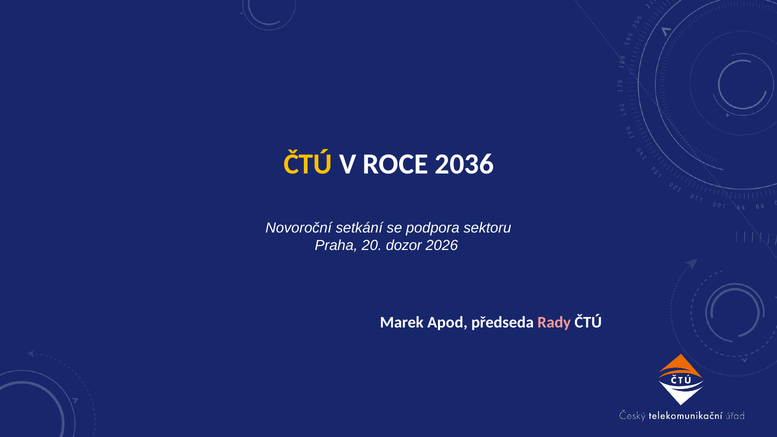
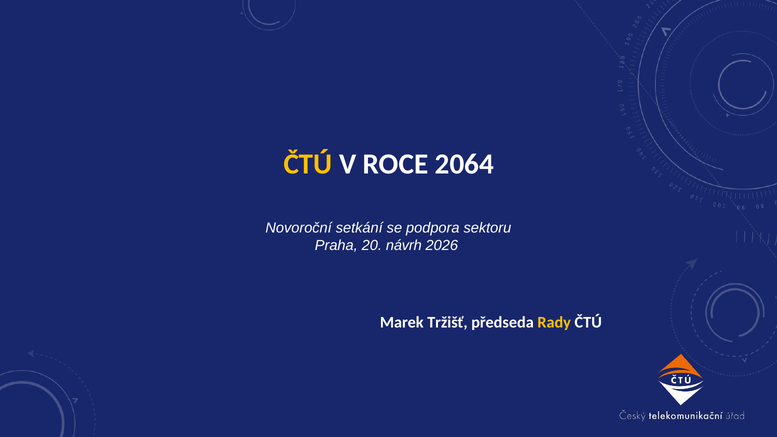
2036: 2036 -> 2064
dozor: dozor -> návrh
Apod: Apod -> Tržišť
Rady colour: pink -> yellow
